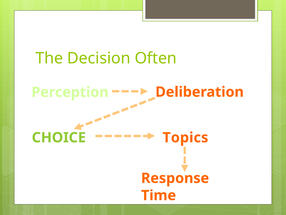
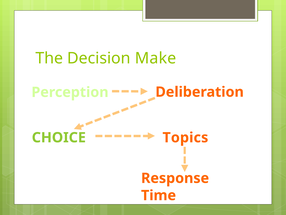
Often: Often -> Make
